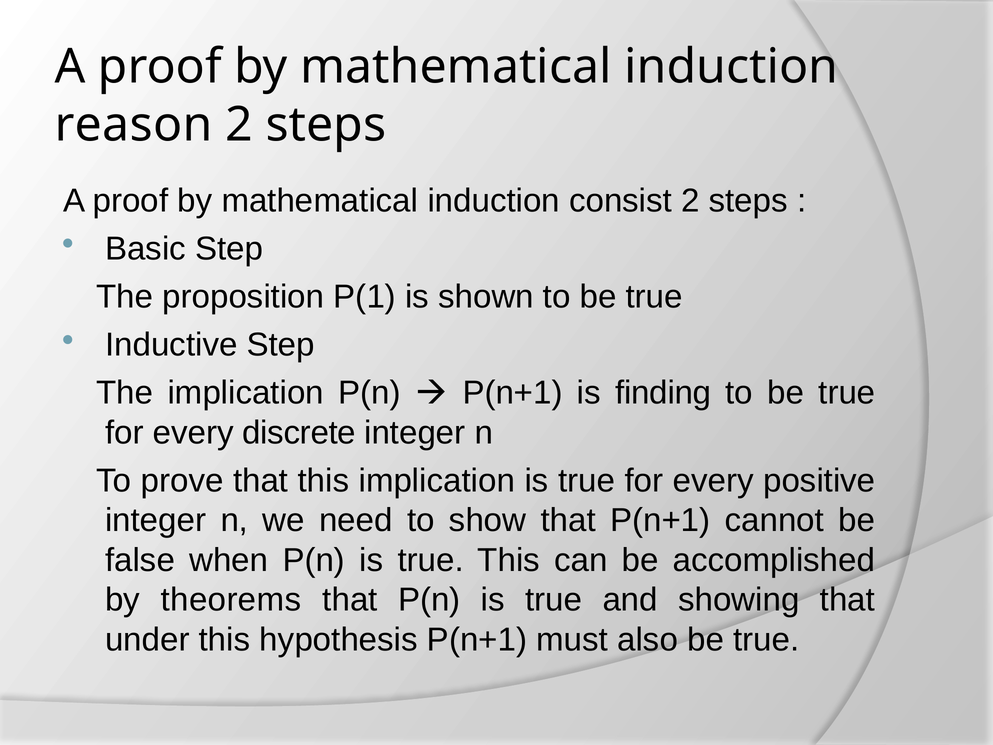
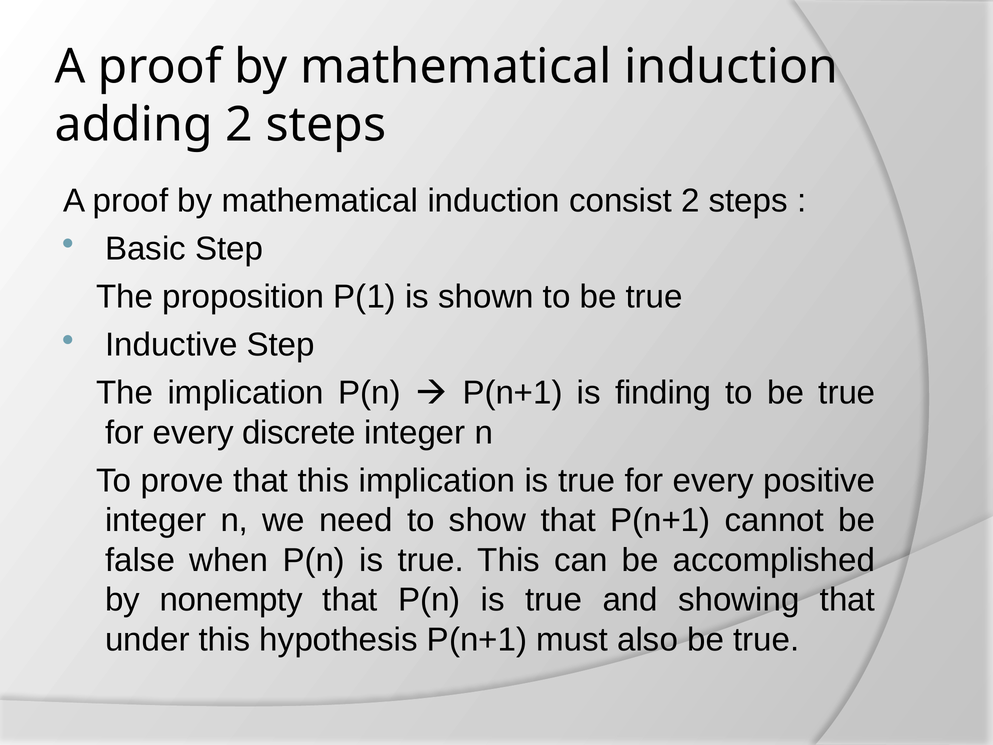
reason: reason -> adding
theorems: theorems -> nonempty
